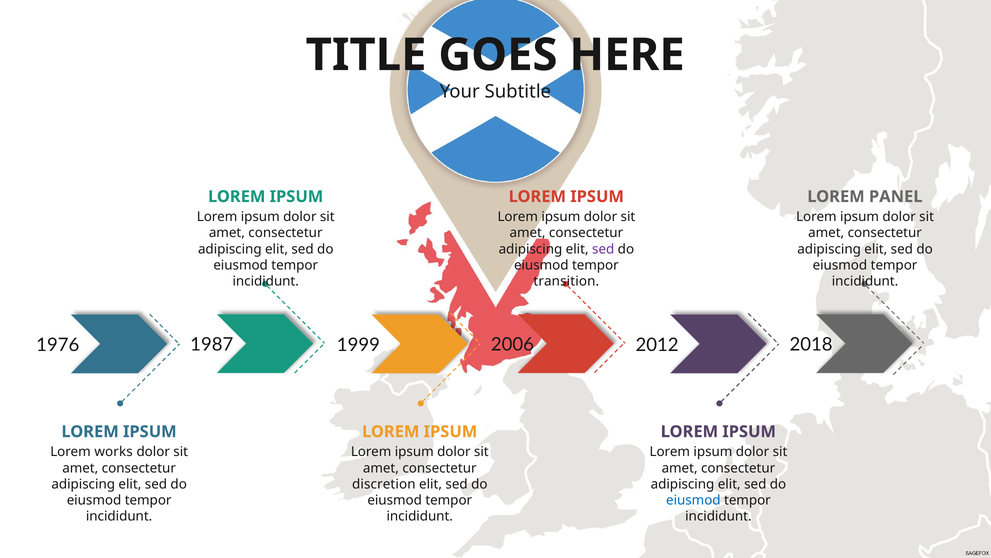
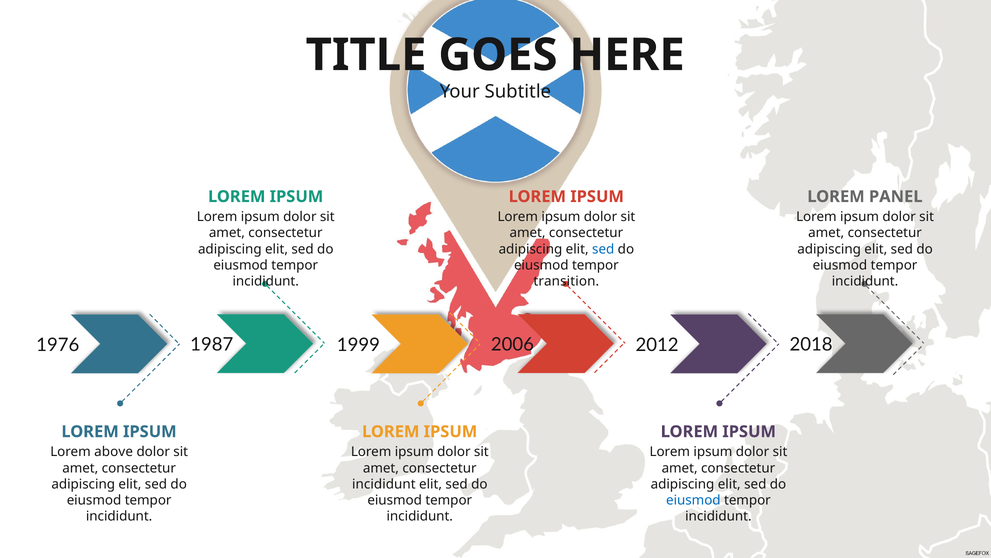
sed at (603, 249) colour: purple -> blue
works: works -> above
discretion at (384, 484): discretion -> incididunt
